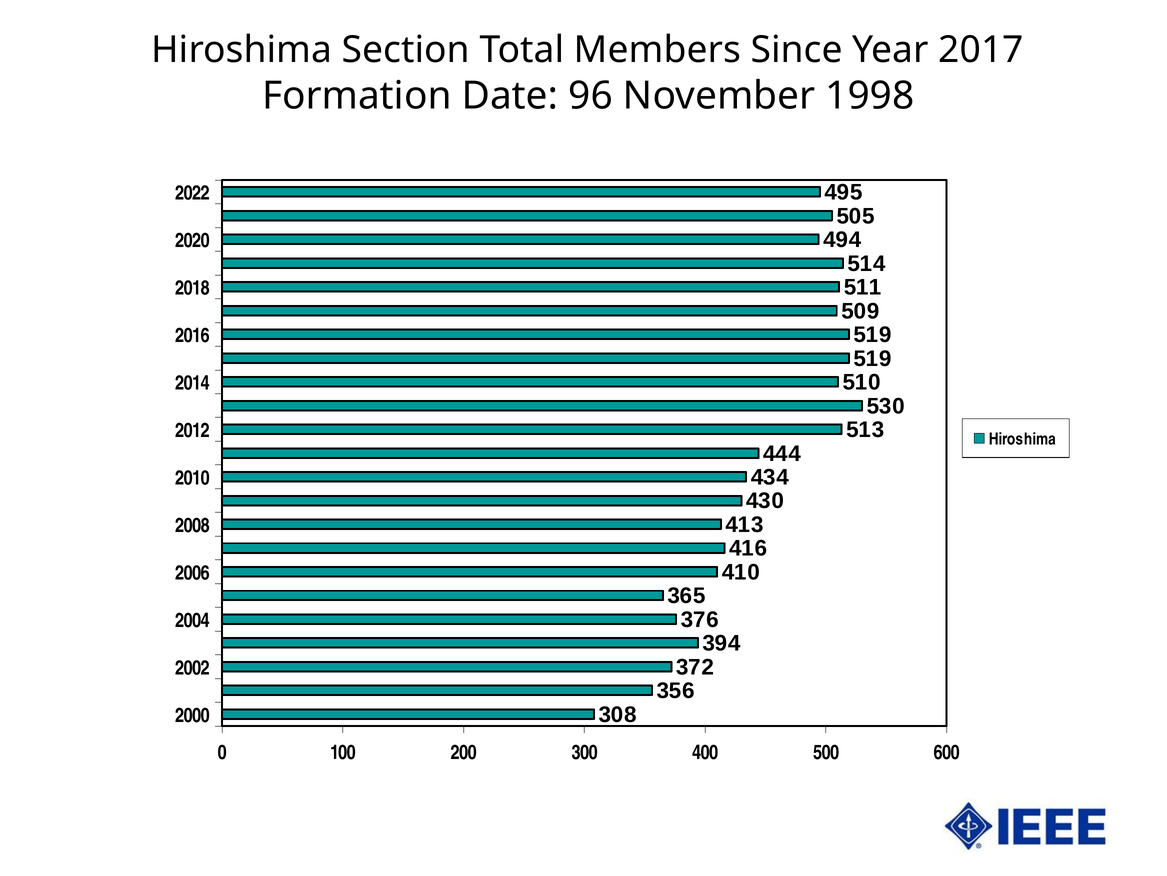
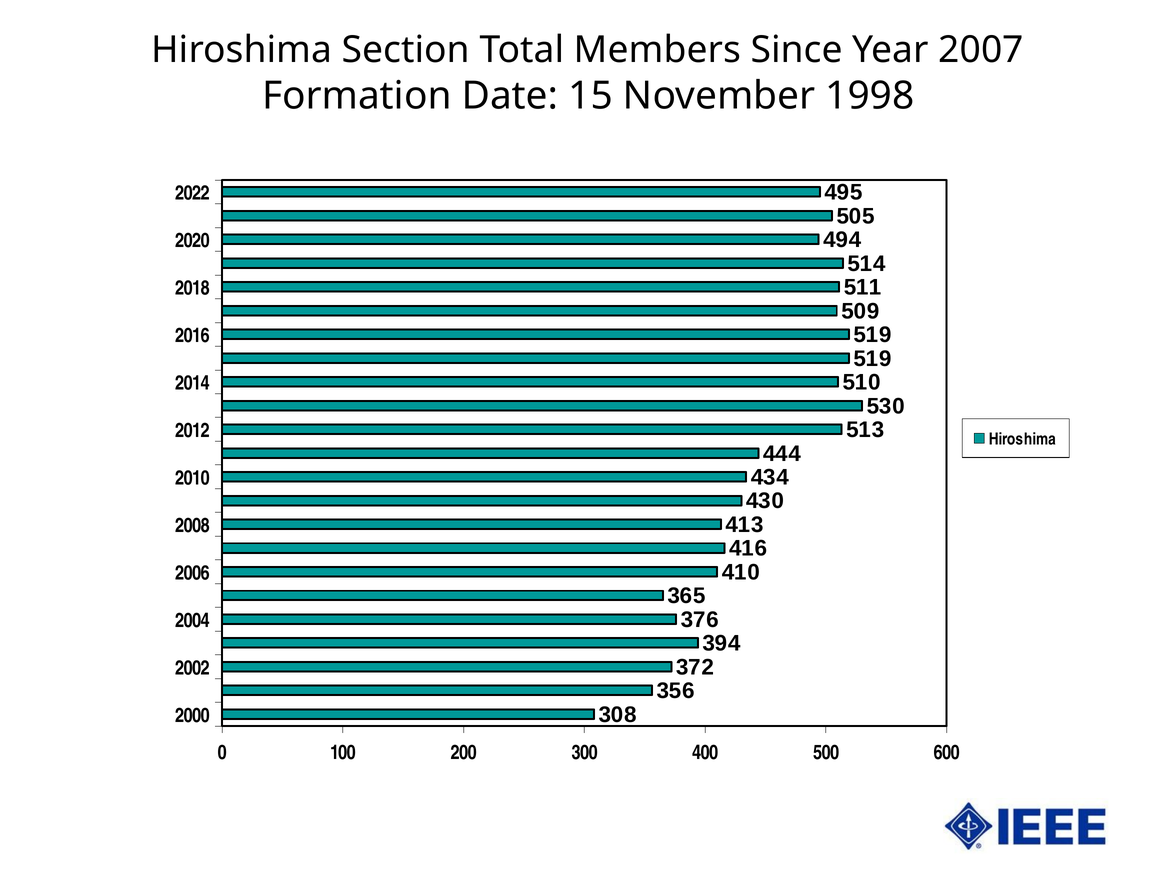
2017: 2017 -> 2007
96: 96 -> 15
